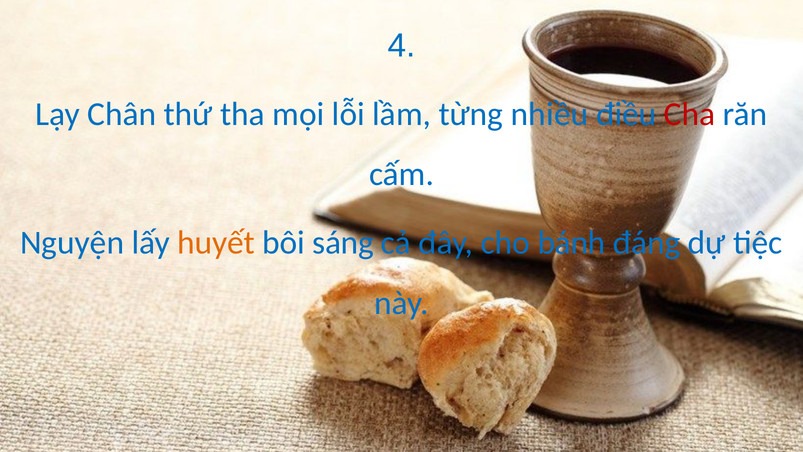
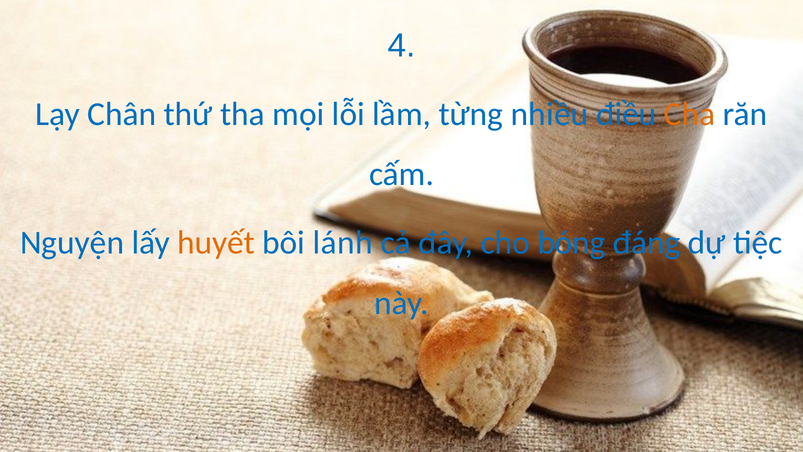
Cha colour: red -> orange
sáng: sáng -> lánh
bánh: bánh -> bóng
